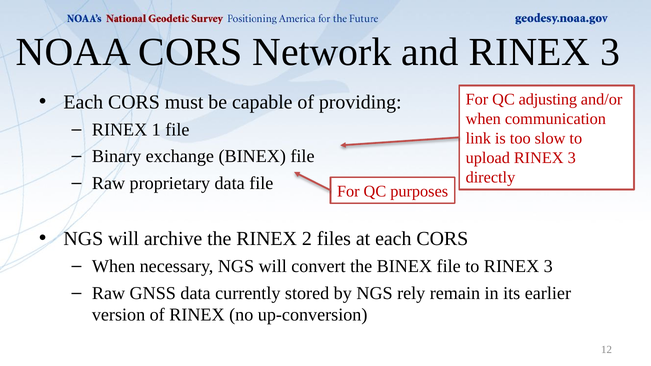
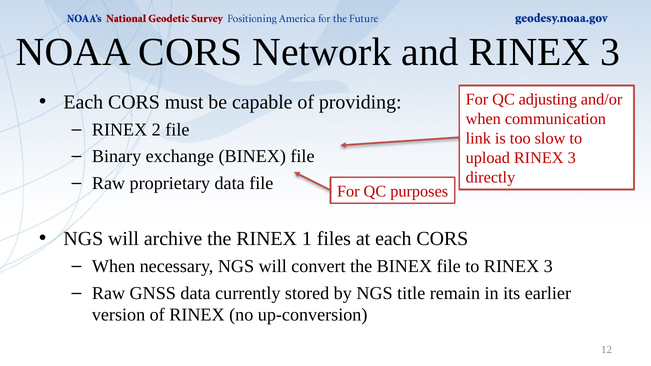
1: 1 -> 2
2: 2 -> 1
rely: rely -> title
